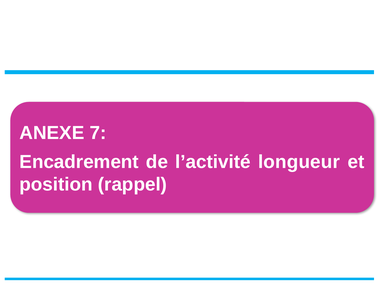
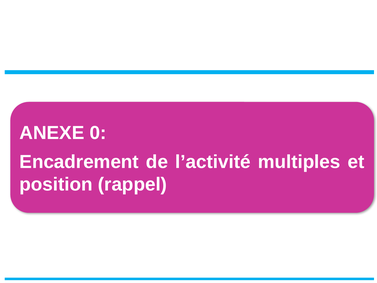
7: 7 -> 0
longueur: longueur -> multiples
